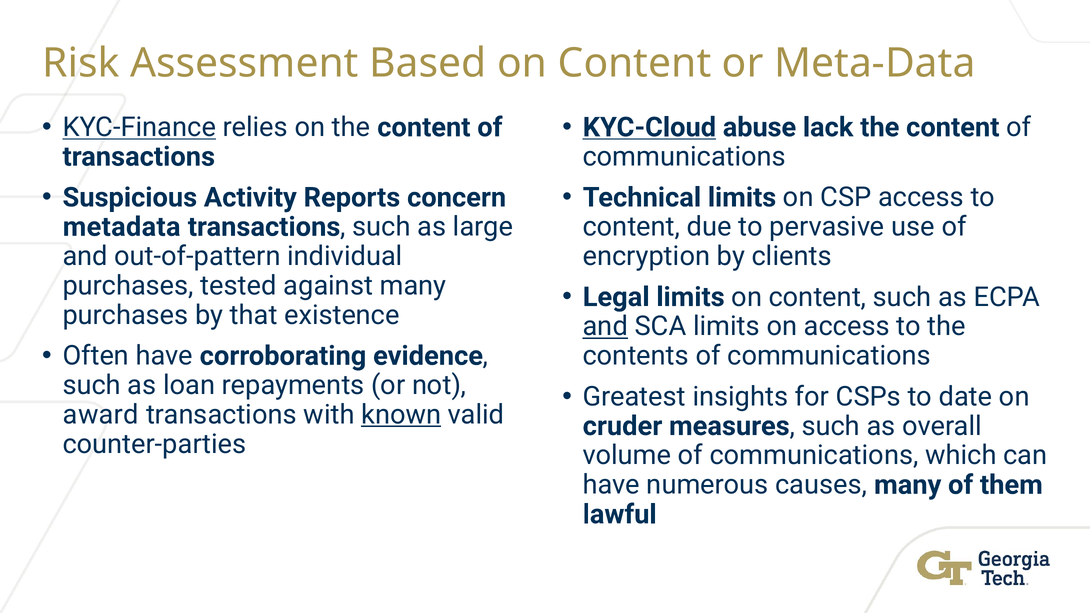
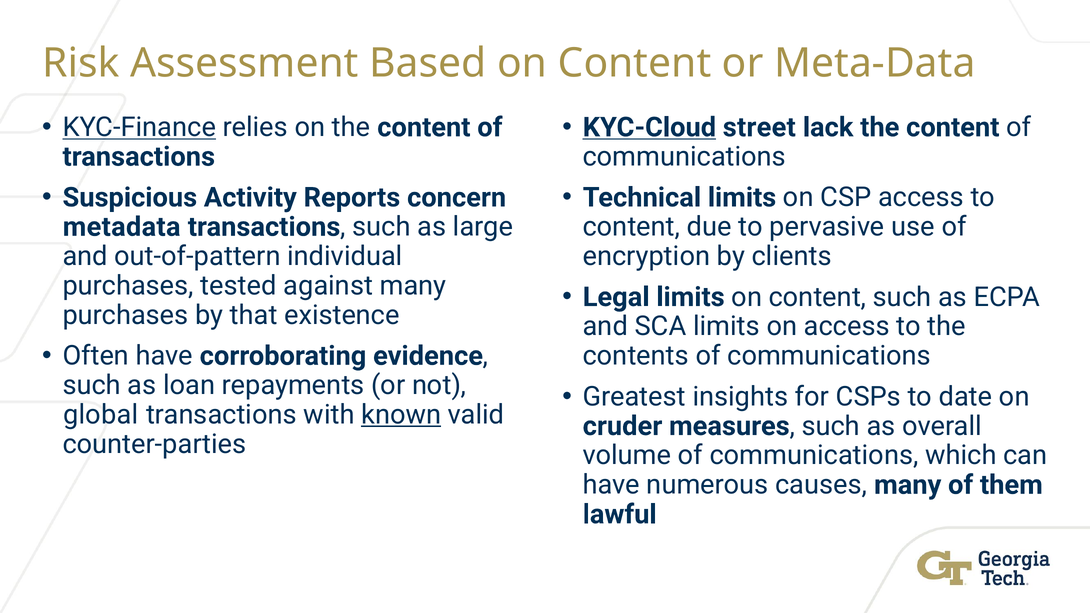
abuse: abuse -> street
and at (605, 327) underline: present -> none
award: award -> global
